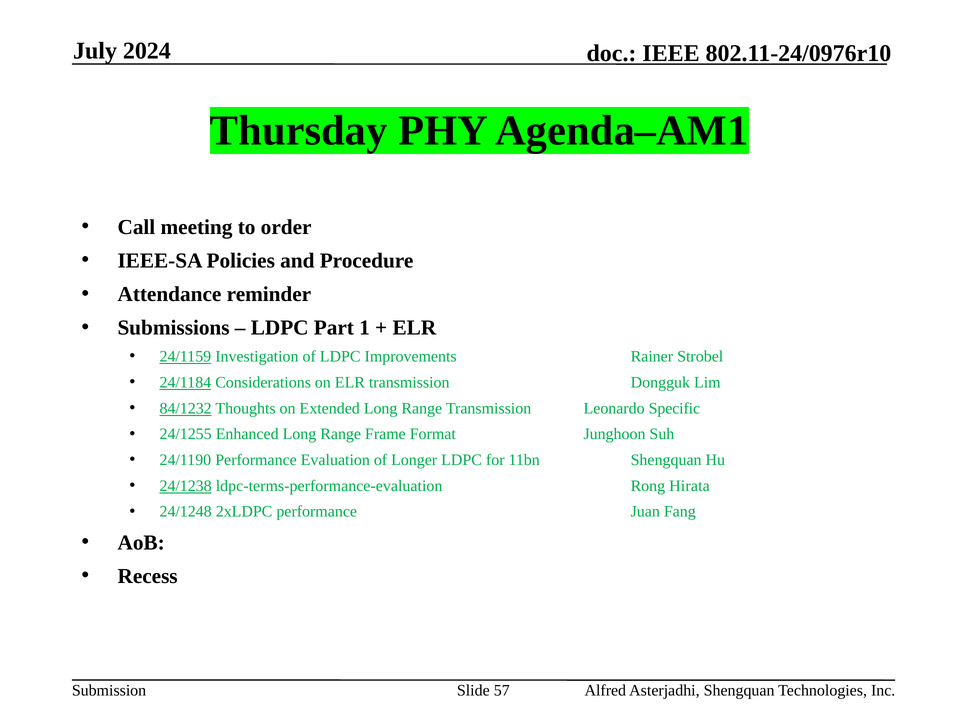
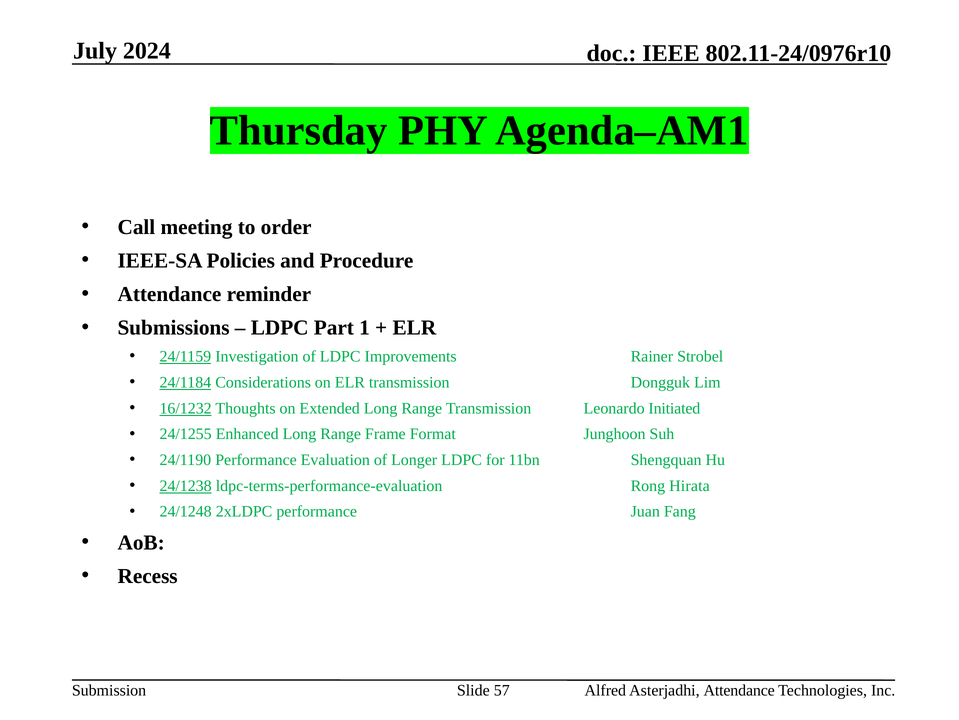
84/1232: 84/1232 -> 16/1232
Specific: Specific -> Initiated
Asterjadhi Shengquan: Shengquan -> Attendance
